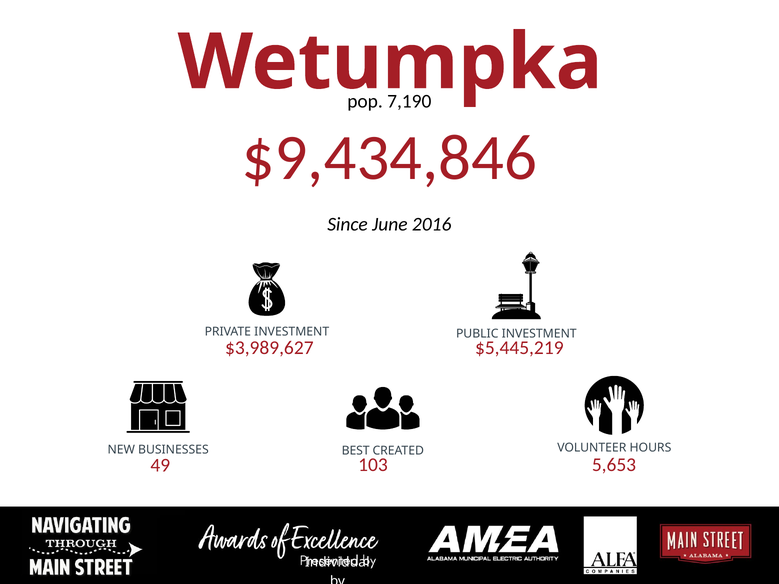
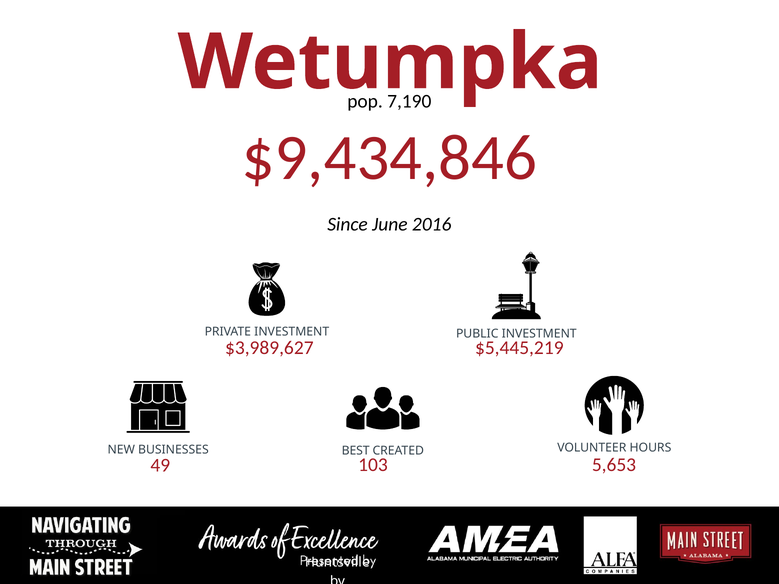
Individual: Individual -> Huntsville
